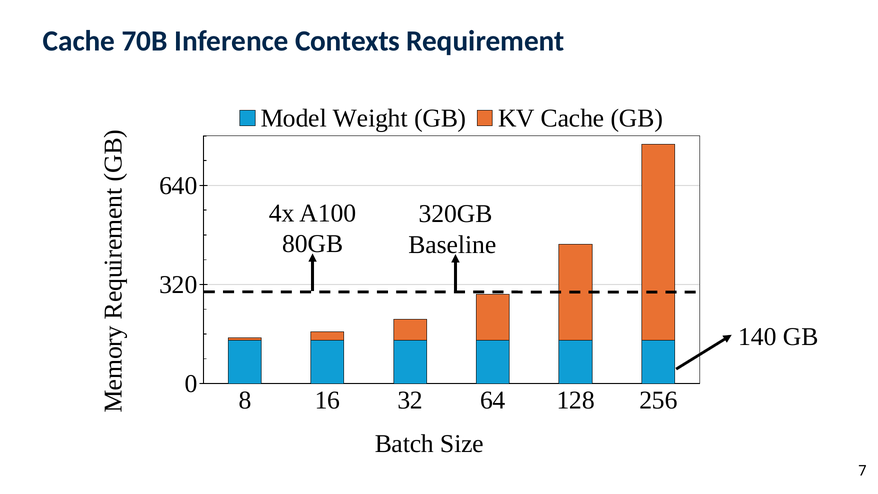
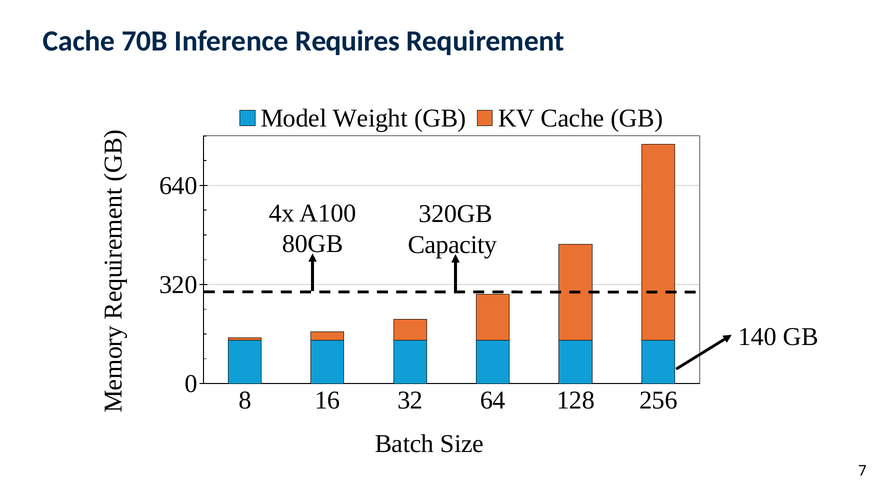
Contexts: Contexts -> Requires
Baseline: Baseline -> Capacity
